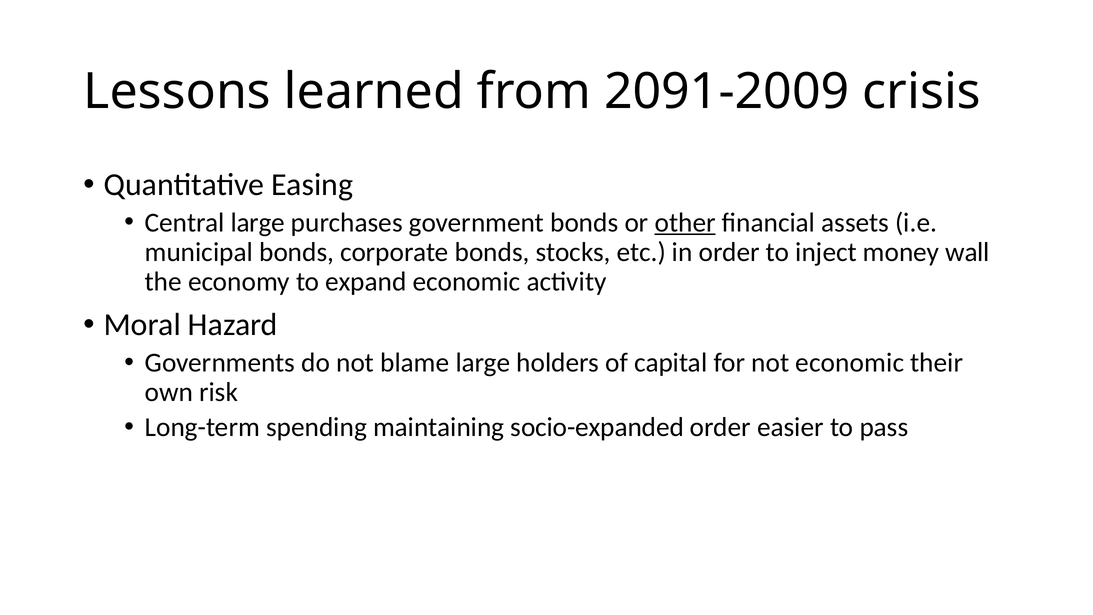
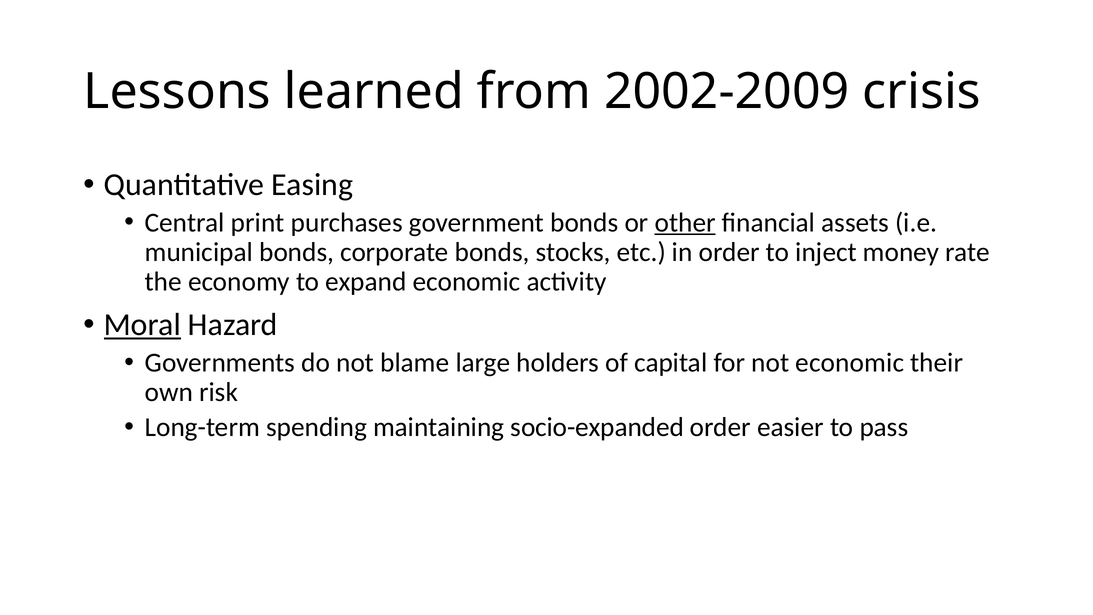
2091-2009: 2091-2009 -> 2002-2009
Central large: large -> print
wall: wall -> rate
Moral underline: none -> present
